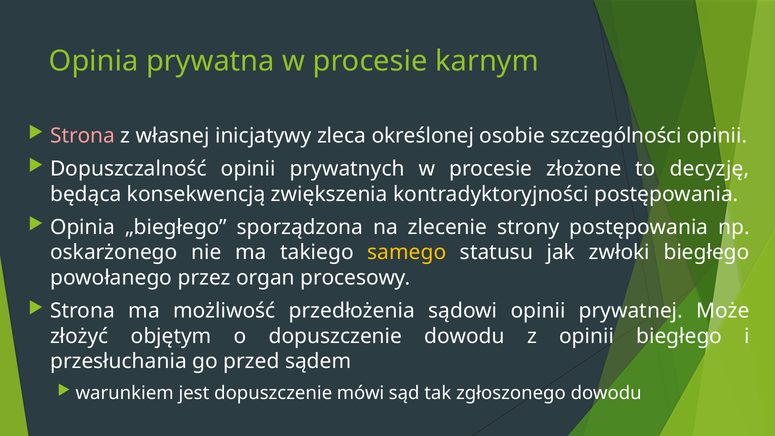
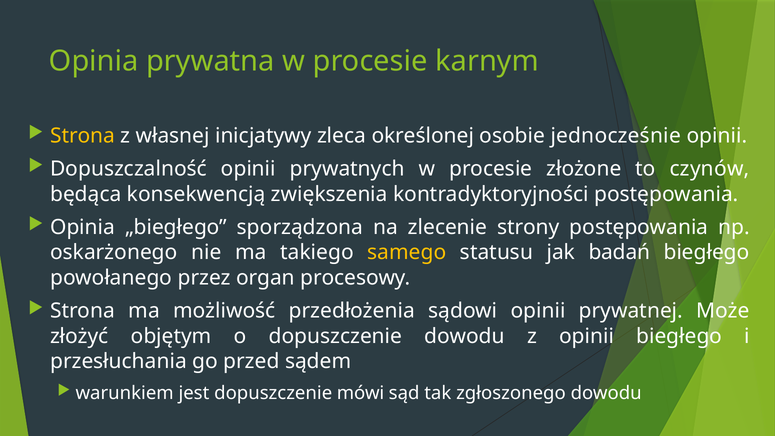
Strona at (83, 136) colour: pink -> yellow
szczególności: szczególności -> jednocześnie
decyzję: decyzję -> czynów
zwłoki: zwłoki -> badań
